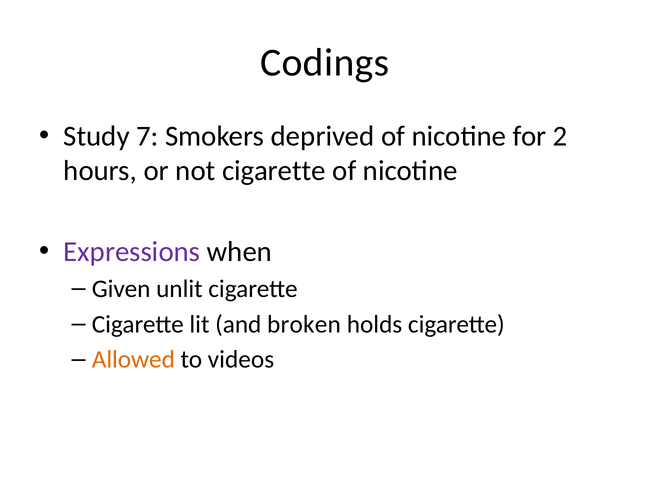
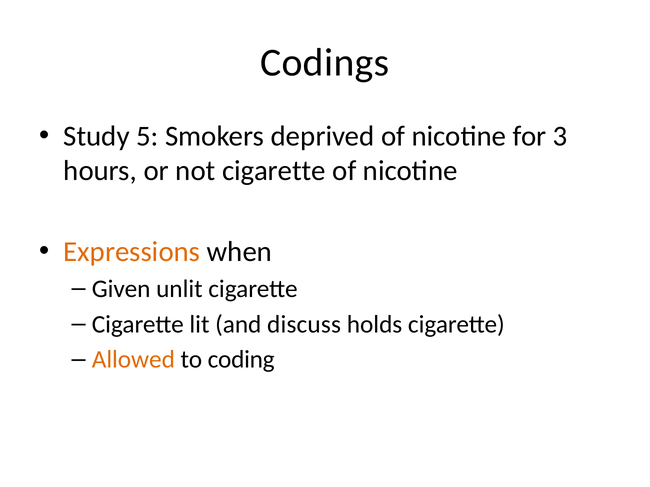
7: 7 -> 5
2: 2 -> 3
Expressions colour: purple -> orange
broken: broken -> discuss
videos: videos -> coding
